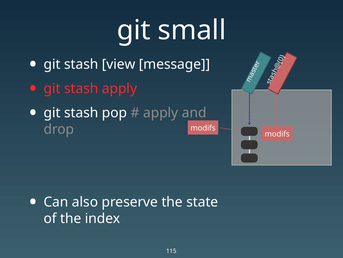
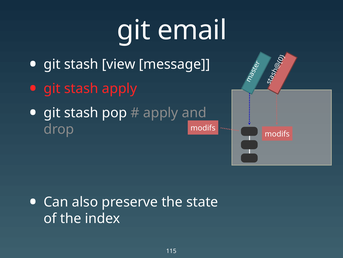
small: small -> email
